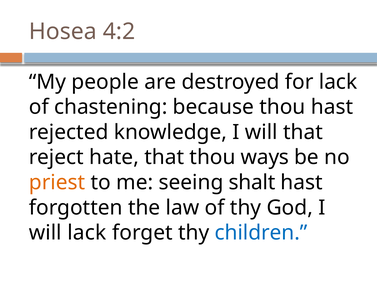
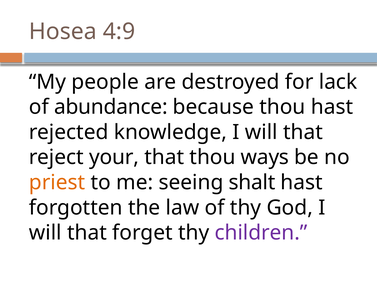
4:2: 4:2 -> 4:9
chastening: chastening -> abundance
hate: hate -> your
lack at (87, 233): lack -> that
children colour: blue -> purple
